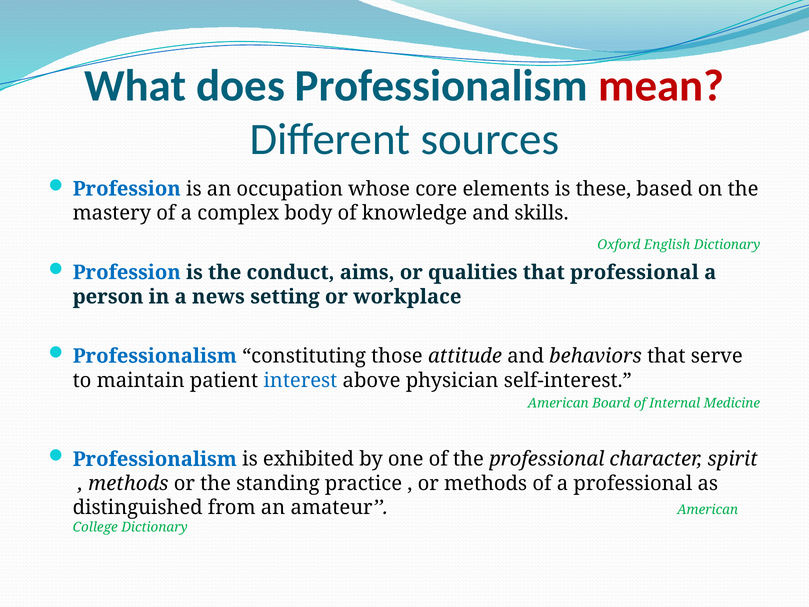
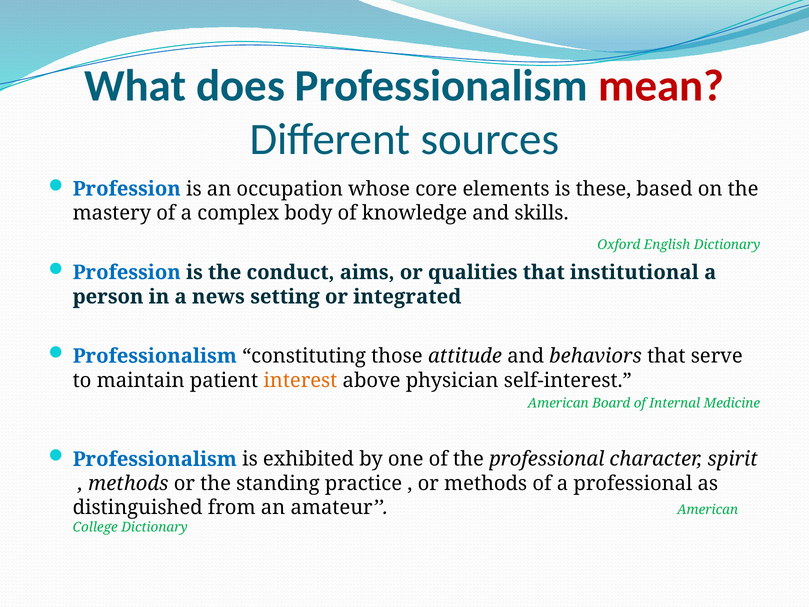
that professional: professional -> institutional
workplace: workplace -> integrated
interest colour: blue -> orange
